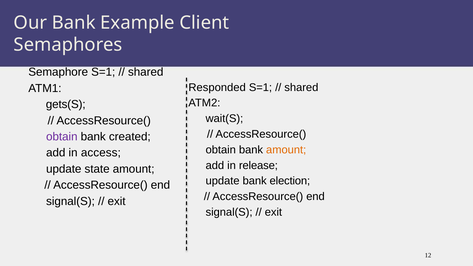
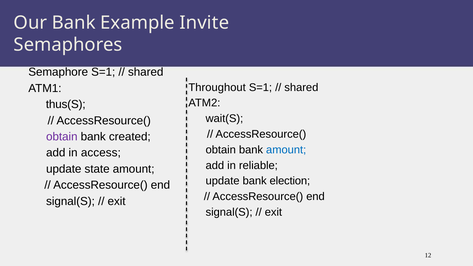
Client: Client -> Invite
Responded: Responded -> Throughout
gets(S: gets(S -> thus(S
amount at (286, 150) colour: orange -> blue
release: release -> reliable
